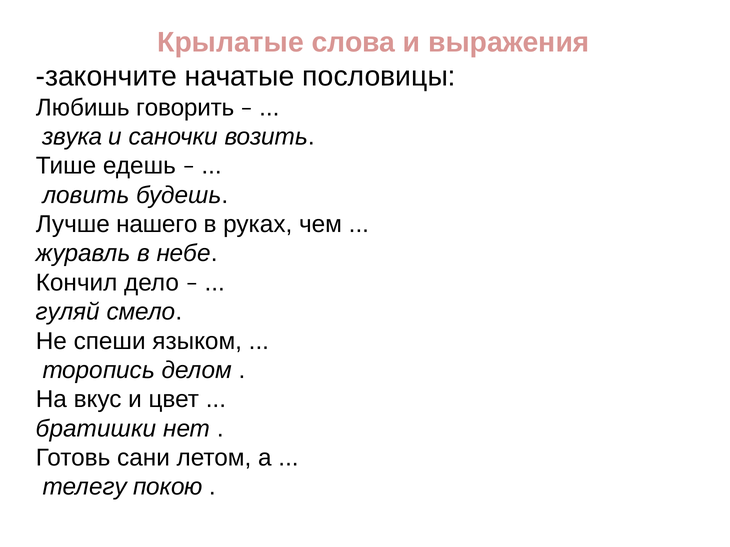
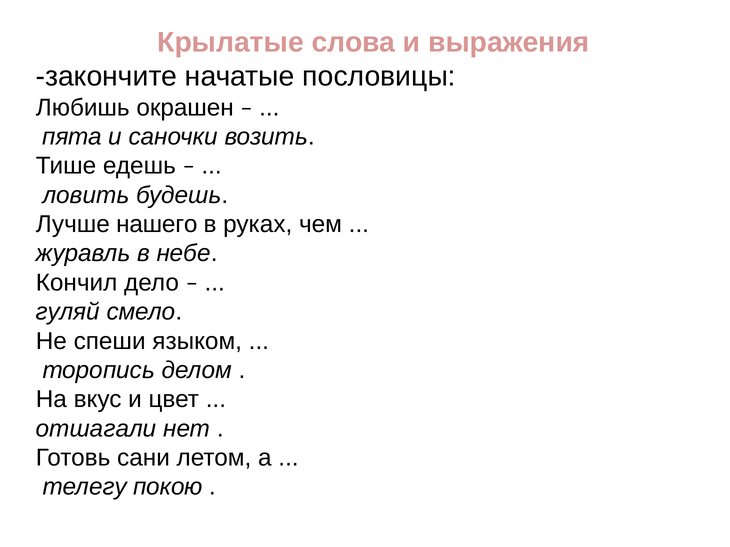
говорить: говорить -> окрашен
звука: звука -> пята
братишки: братишки -> отшагали
